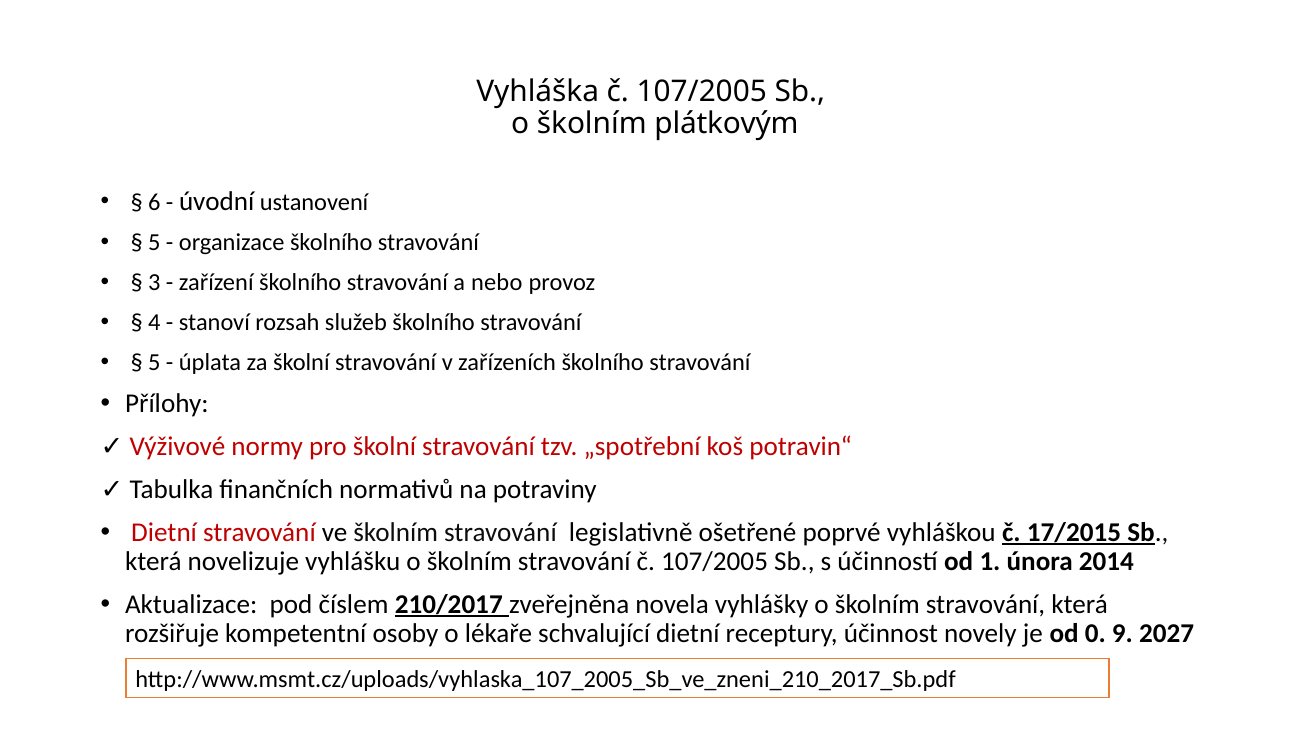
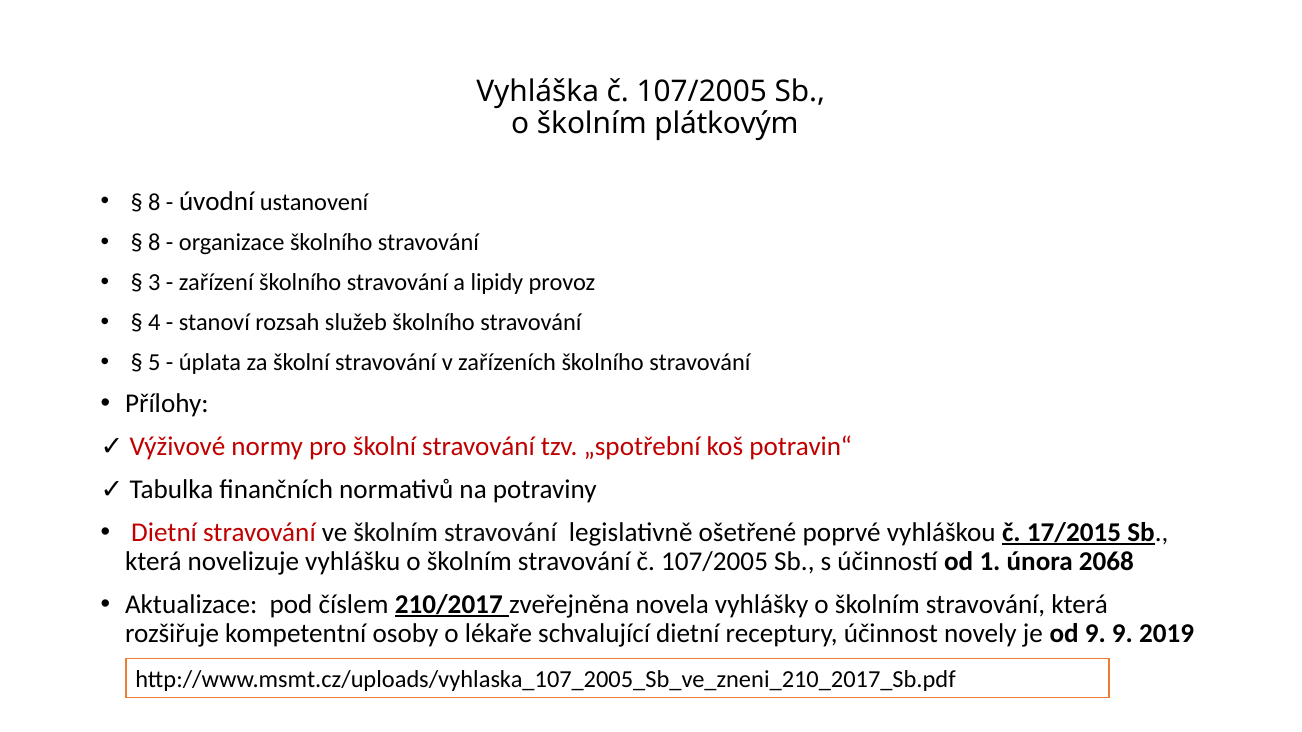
6 at (154, 202): 6 -> 8
5 at (154, 243): 5 -> 8
nebo: nebo -> lipidy
2014: 2014 -> 2068
od 0: 0 -> 9
2027: 2027 -> 2019
